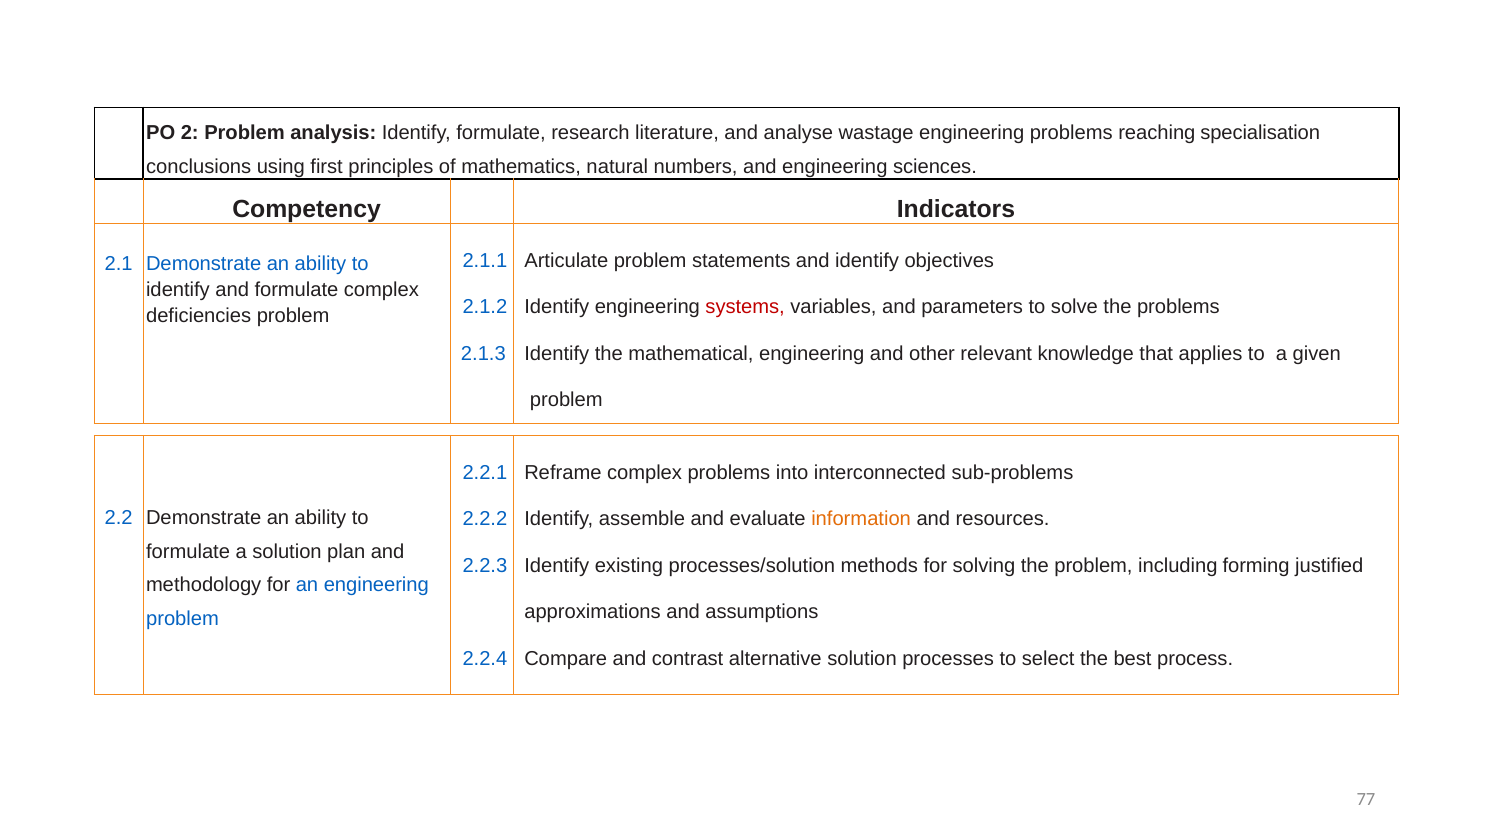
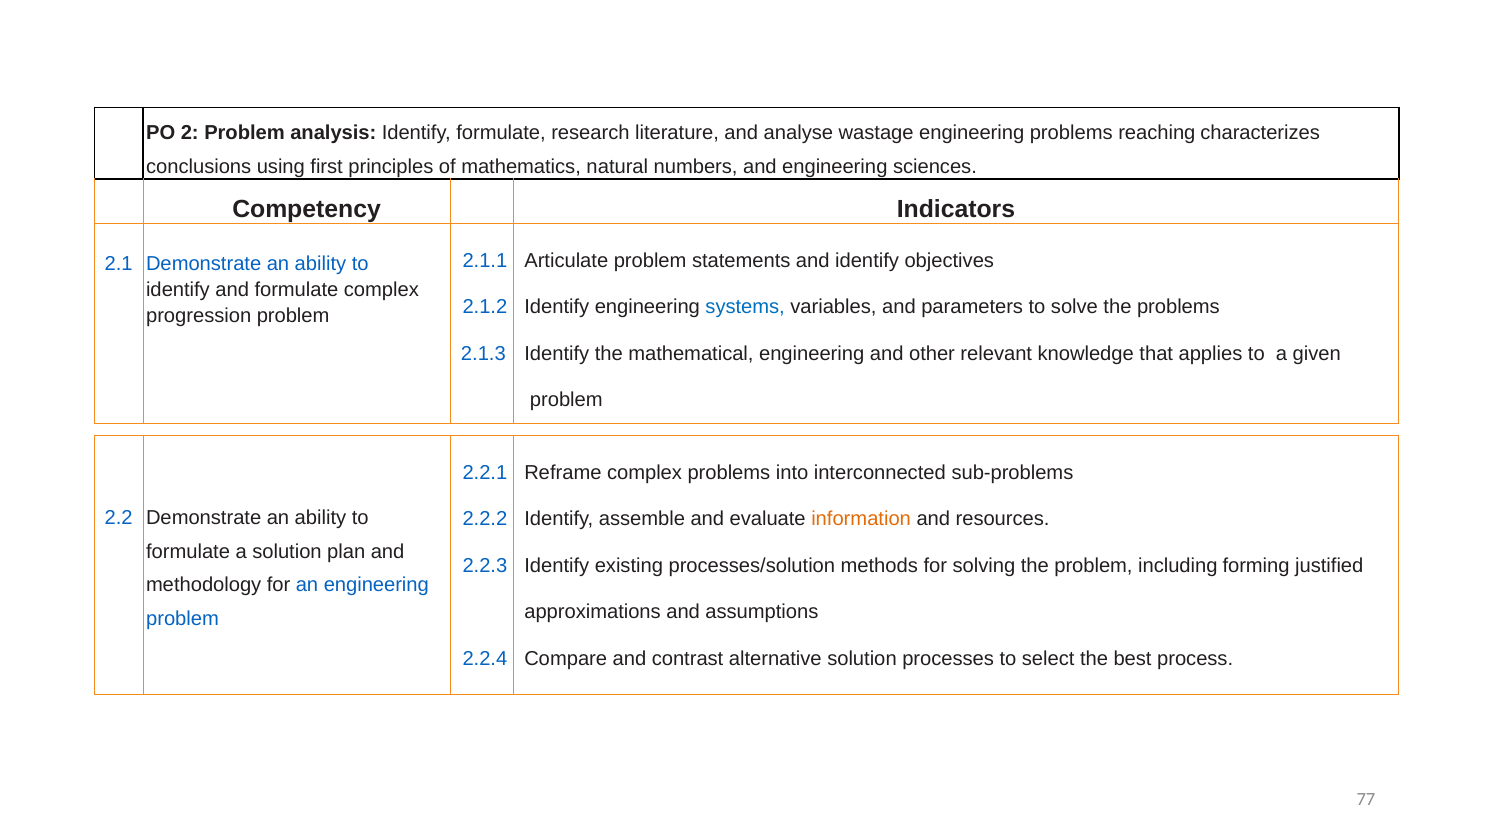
specialisation: specialisation -> characterizes
systems colour: red -> blue
deficiencies: deficiencies -> progression
